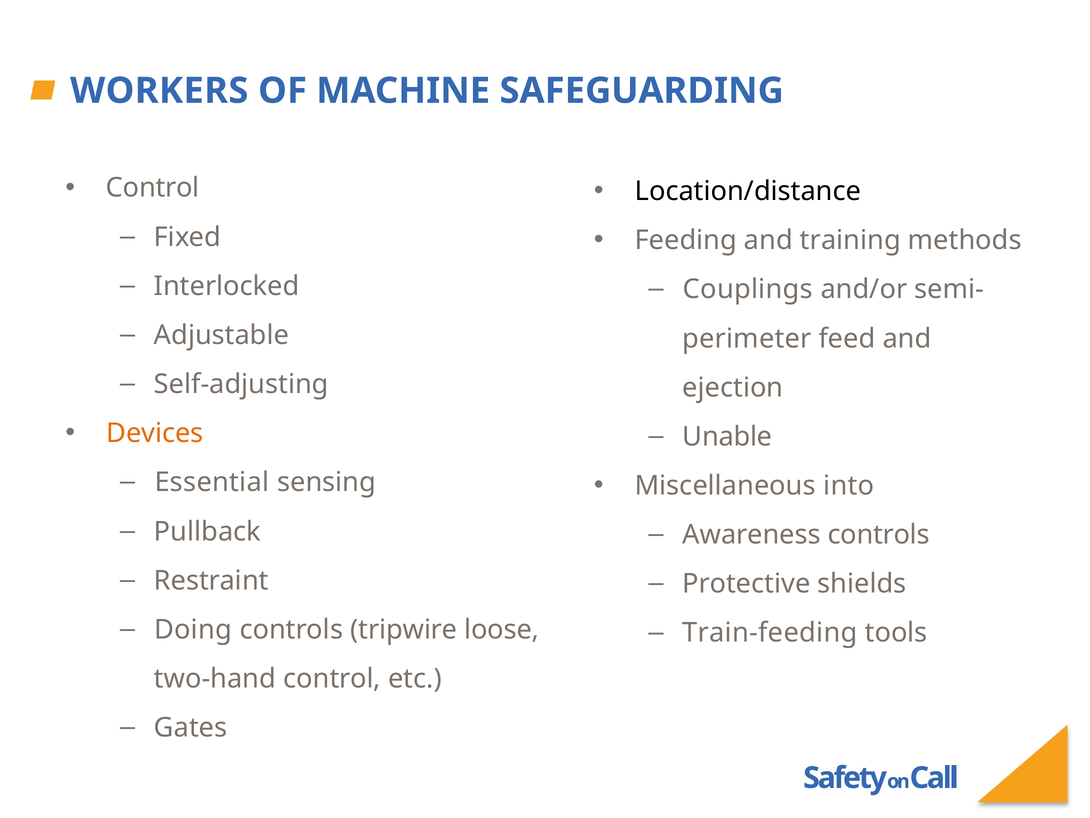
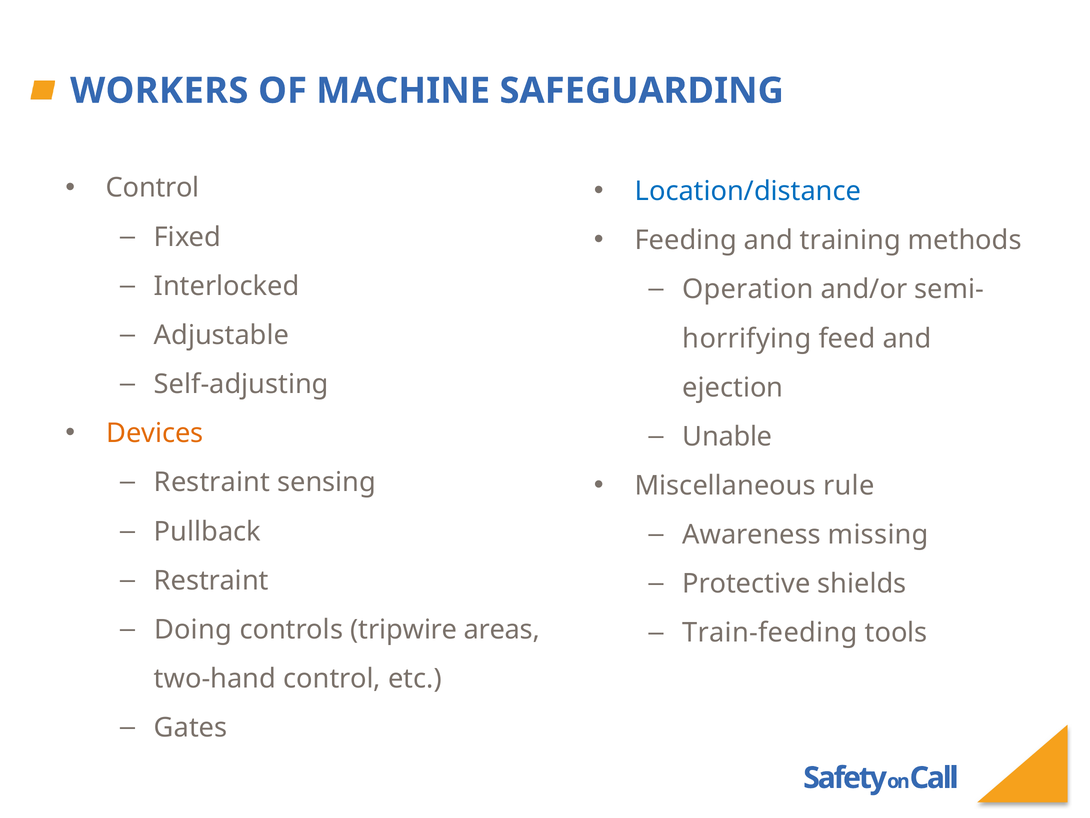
Location/distance colour: black -> blue
Couplings: Couplings -> Operation
perimeter: perimeter -> horrifying
Essential at (212, 482): Essential -> Restraint
into: into -> rule
Awareness controls: controls -> missing
loose: loose -> areas
